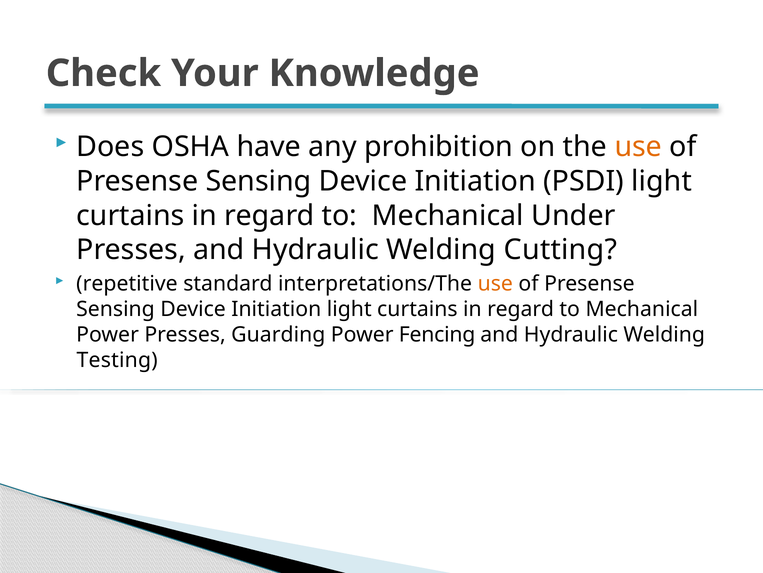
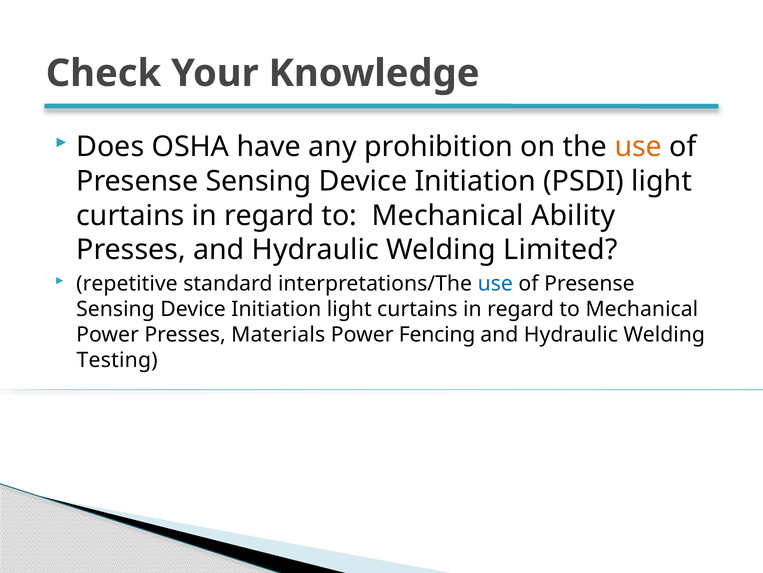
Under: Under -> Ability
Cutting: Cutting -> Limited
use at (495, 283) colour: orange -> blue
Guarding: Guarding -> Materials
